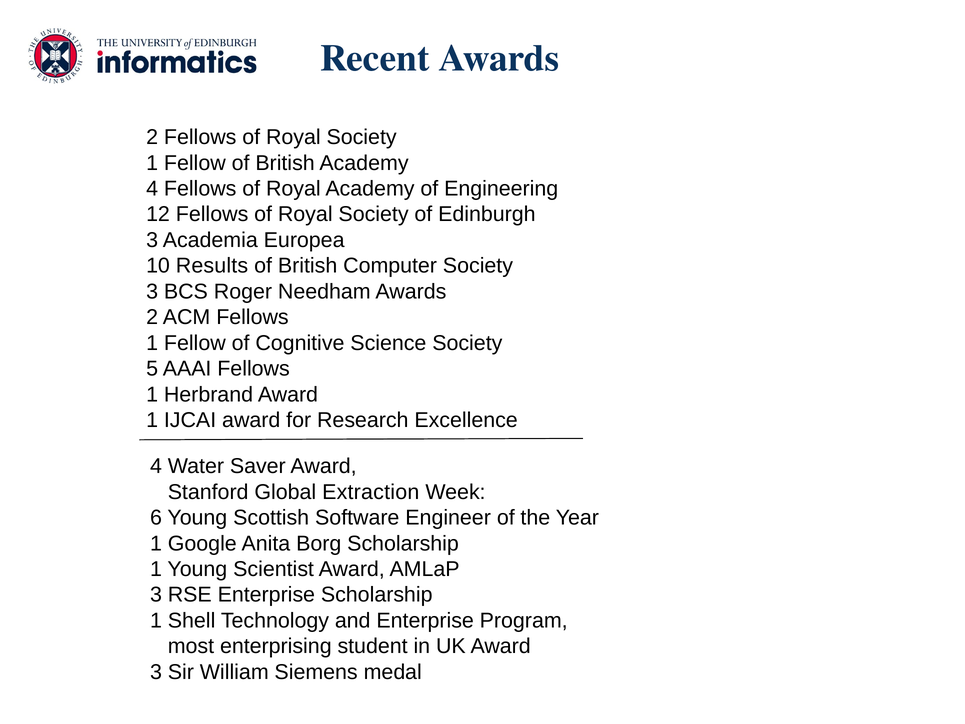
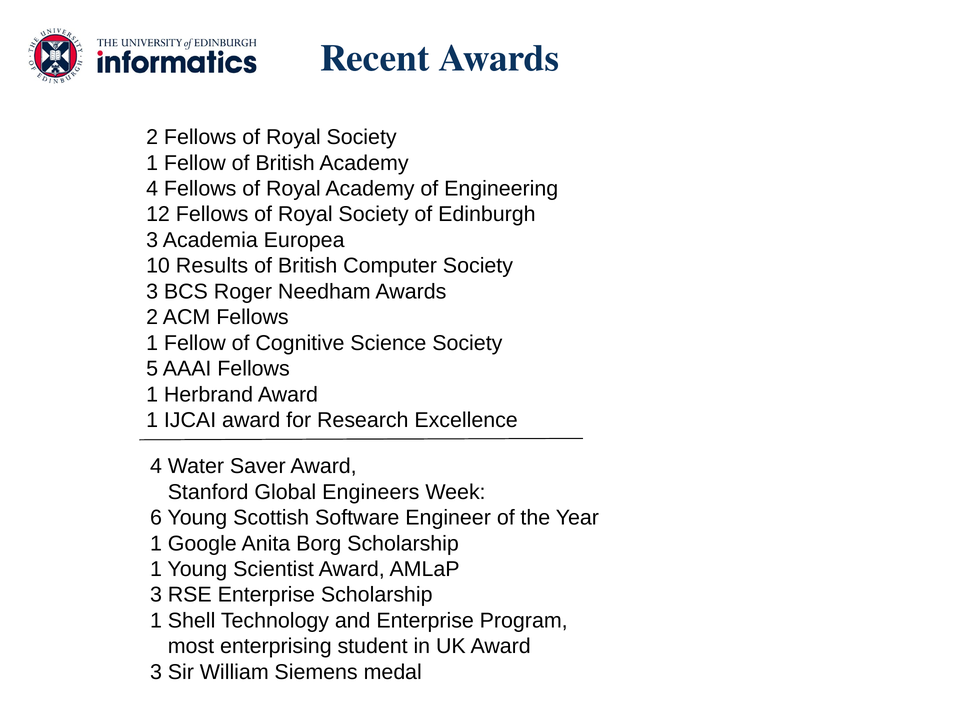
Extraction: Extraction -> Engineers
